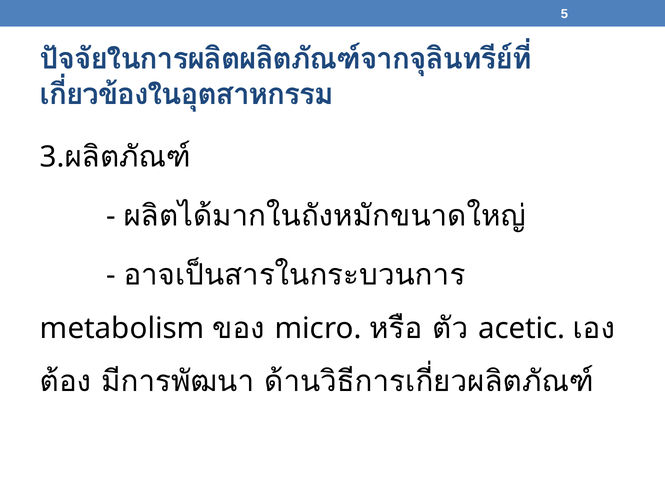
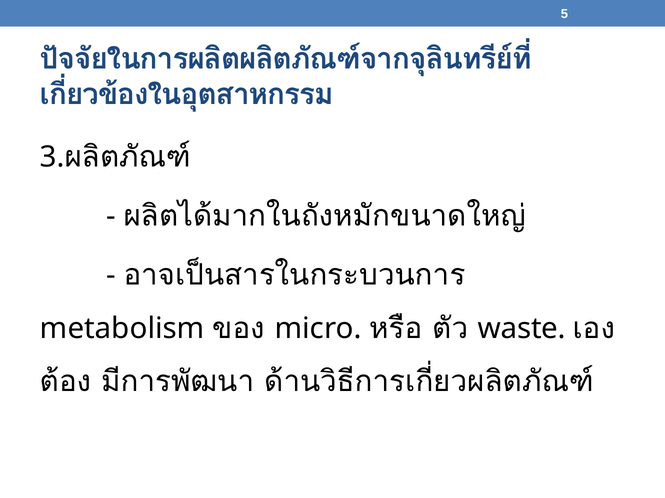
acetic: acetic -> waste
